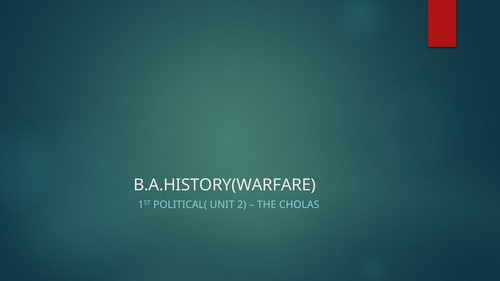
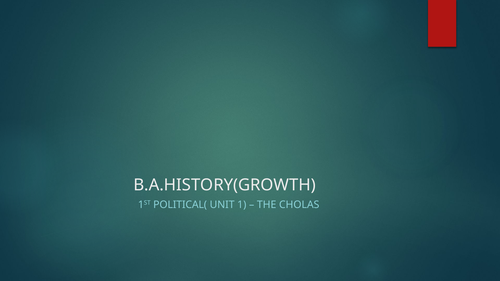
B.A.HISTORY(WARFARE: B.A.HISTORY(WARFARE -> B.A.HISTORY(GROWTH
2: 2 -> 1
